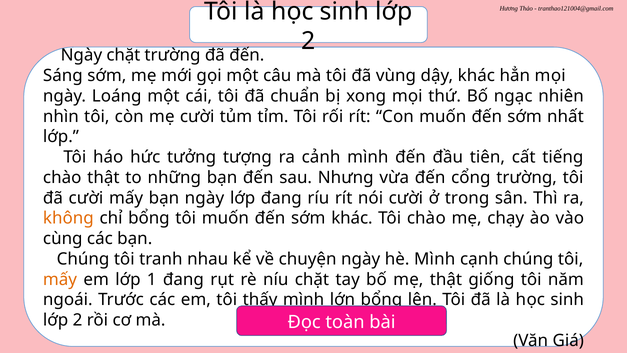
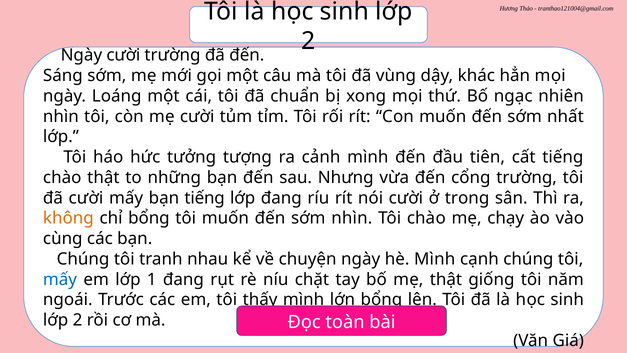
Ngày chặt: chặt -> cười
bạn ngày: ngày -> tiếng
sớm khác: khác -> nhìn
mấy at (60, 279) colour: orange -> blue
